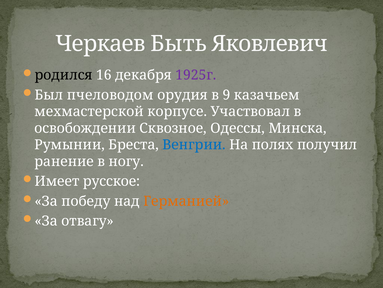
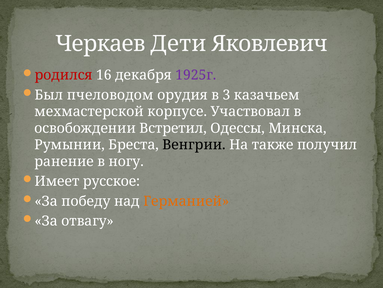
Быть: Быть -> Дети
родился colour: black -> red
9: 9 -> 3
Сквозное: Сквозное -> Встретил
Венгрии colour: blue -> black
полях: полях -> также
